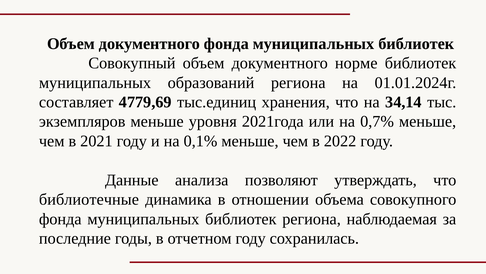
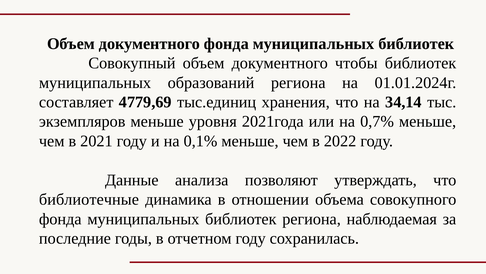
норме: норме -> чтобы
